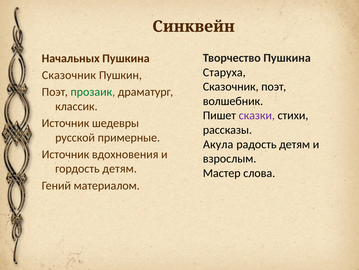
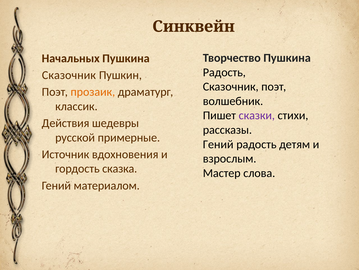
Старуха at (224, 72): Старуха -> Радость
прозаик colour: green -> orange
Источник at (66, 123): Источник -> Действия
Акула at (218, 144): Акула -> Гений
гордость детям: детям -> сказка
